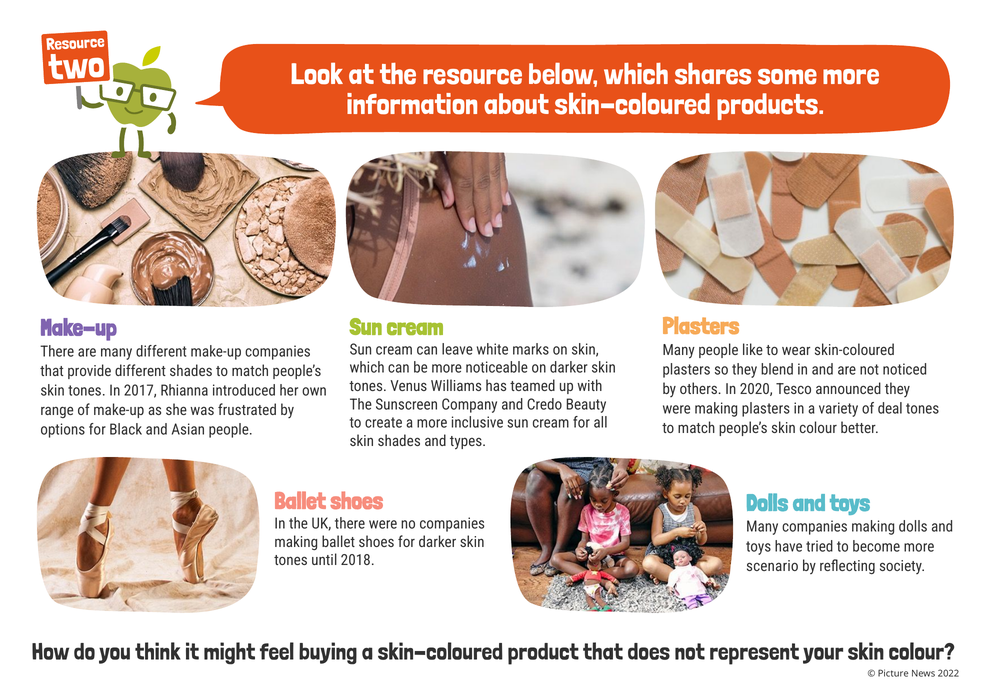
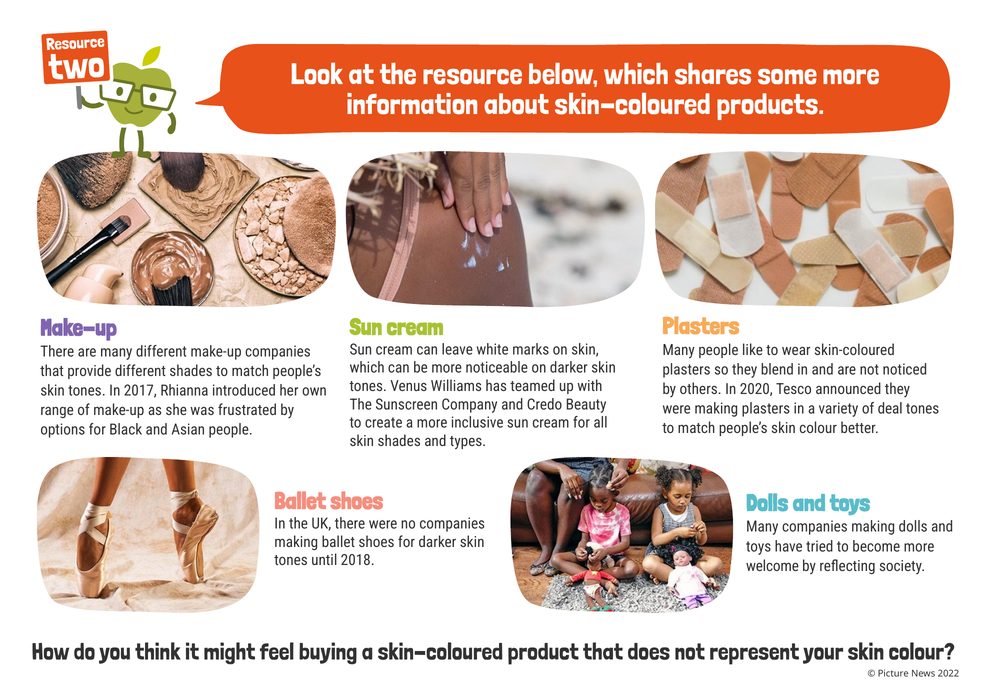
scenario: scenario -> welcome
